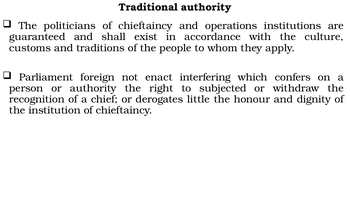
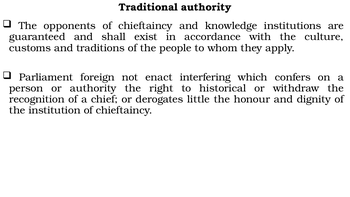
politicians: politicians -> opponents
operations: operations -> knowledge
subjected: subjected -> historical
